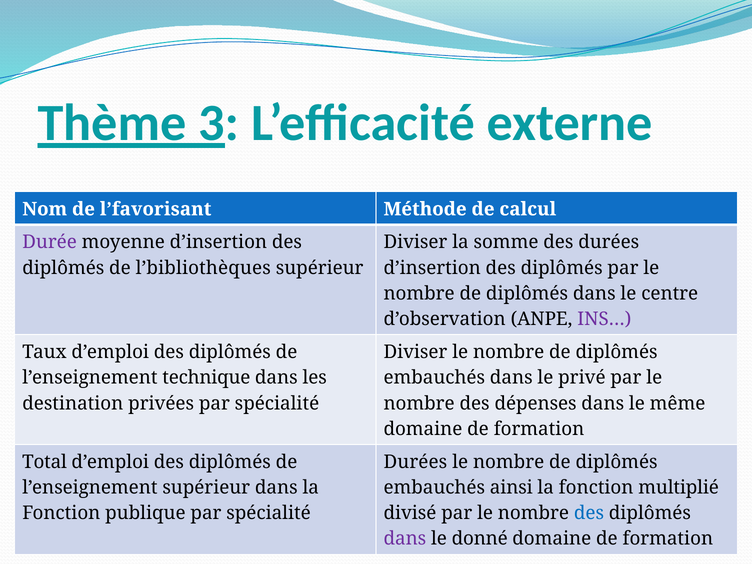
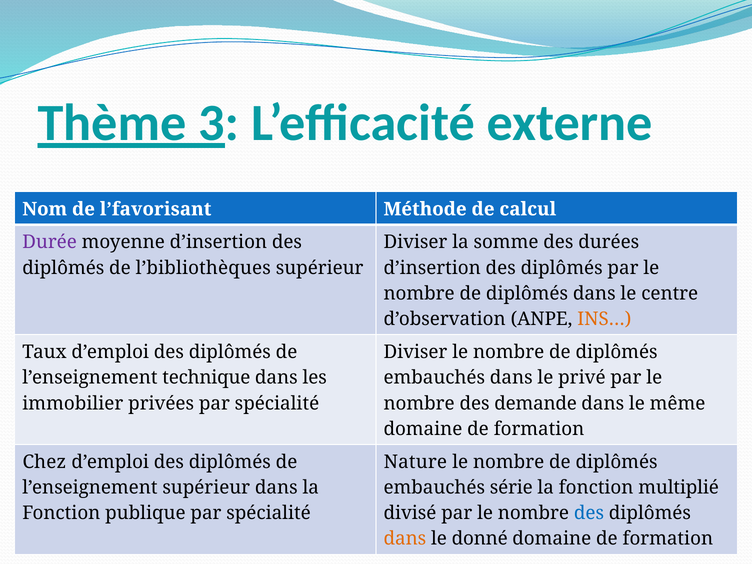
INS… colour: purple -> orange
destination: destination -> immobilier
dépenses: dépenses -> demande
Total: Total -> Chez
Durées at (415, 462): Durées -> Nature
ainsi: ainsi -> série
dans at (405, 539) colour: purple -> orange
